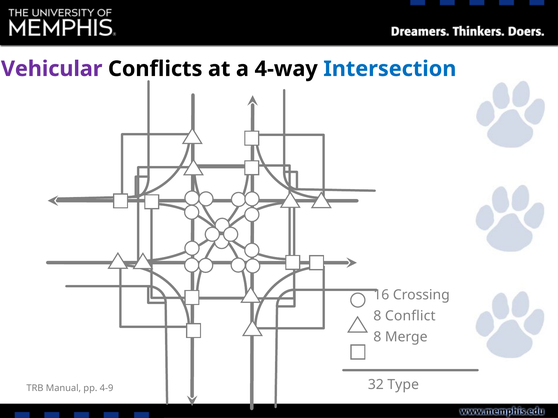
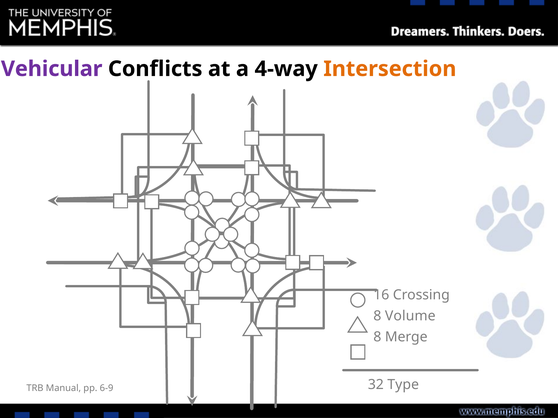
Intersection colour: blue -> orange
Conflict: Conflict -> Volume
4-9: 4-9 -> 6-9
